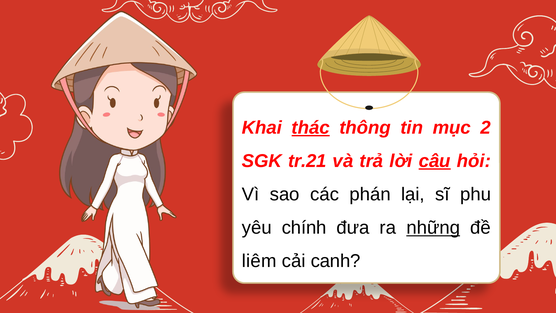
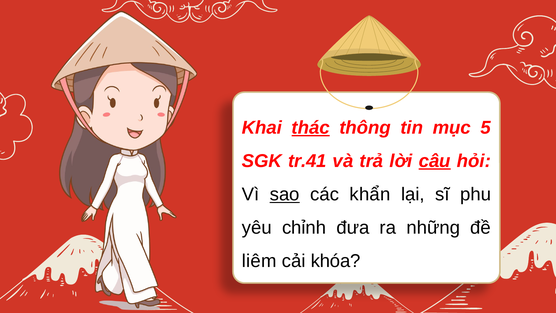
2: 2 -> 5
tr.21: tr.21 -> tr.41
sao underline: none -> present
phán: phán -> khẩn
chính: chính -> chỉnh
những underline: present -> none
canh: canh -> khóa
